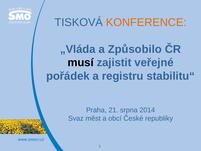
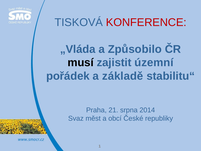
KONFERENCE colour: orange -> red
veřejné: veřejné -> územní
registru: registru -> základě
